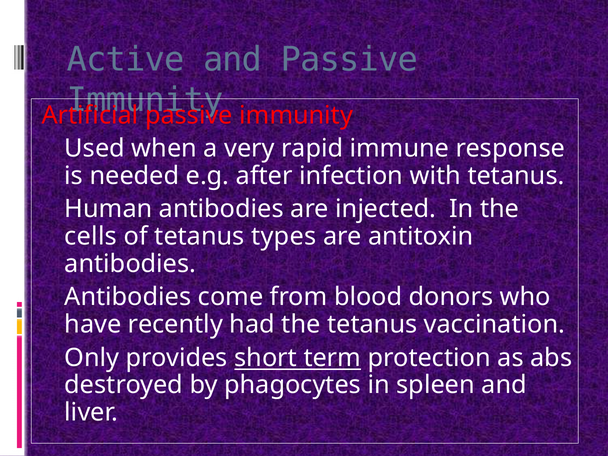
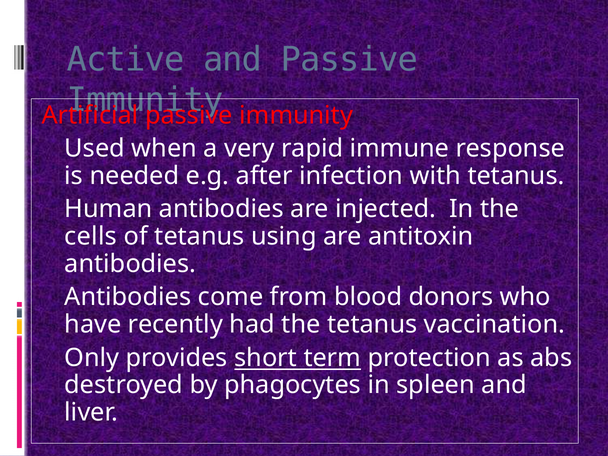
types: types -> using
